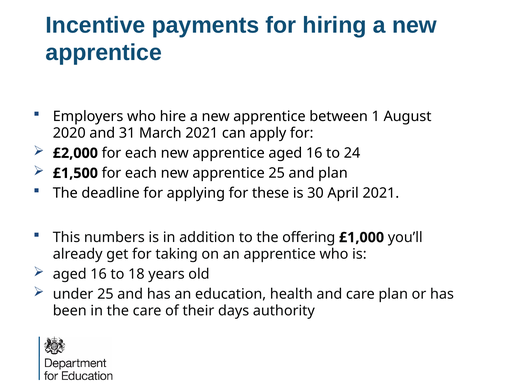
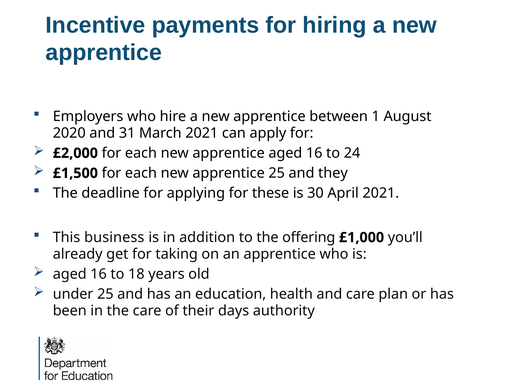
and plan: plan -> they
numbers: numbers -> business
